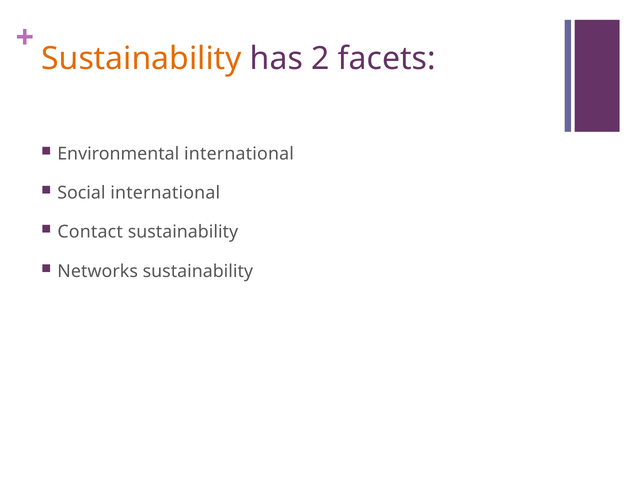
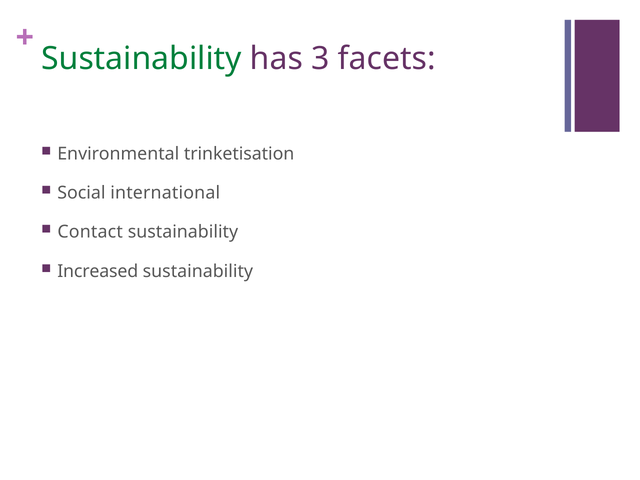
Sustainability at (141, 59) colour: orange -> green
2: 2 -> 3
Environmental international: international -> trinketisation
Networks: Networks -> Increased
